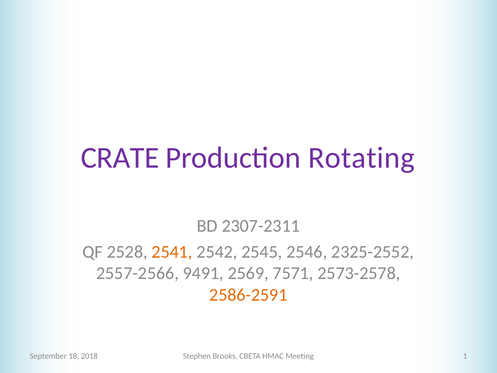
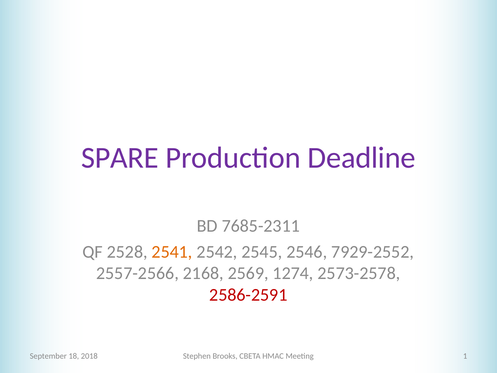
CRATE: CRATE -> SPARE
Rotating: Rotating -> Deadline
2307-2311: 2307-2311 -> 7685-2311
2325-2552: 2325-2552 -> 7929-2552
9491: 9491 -> 2168
7571: 7571 -> 1274
2586-2591 colour: orange -> red
